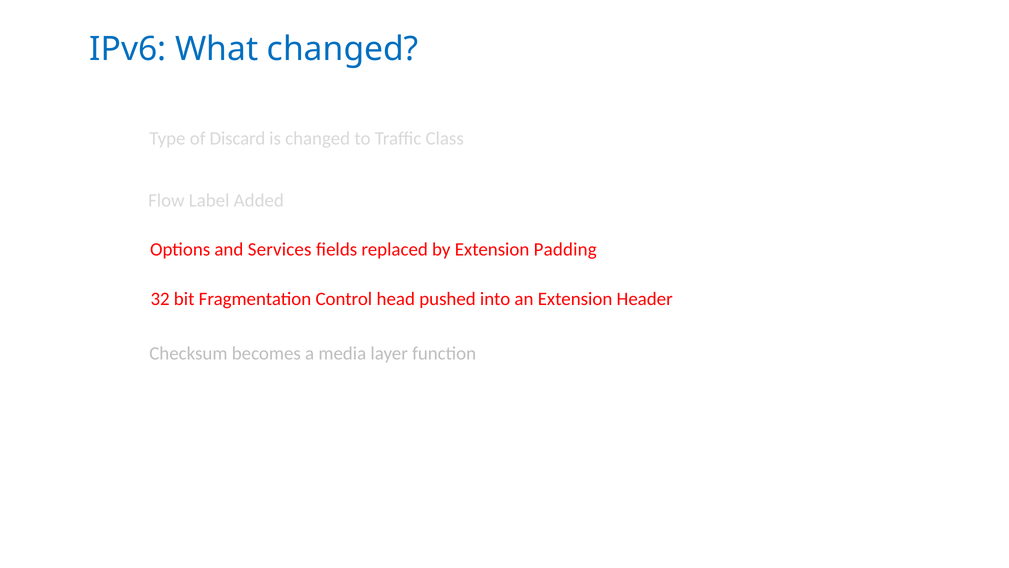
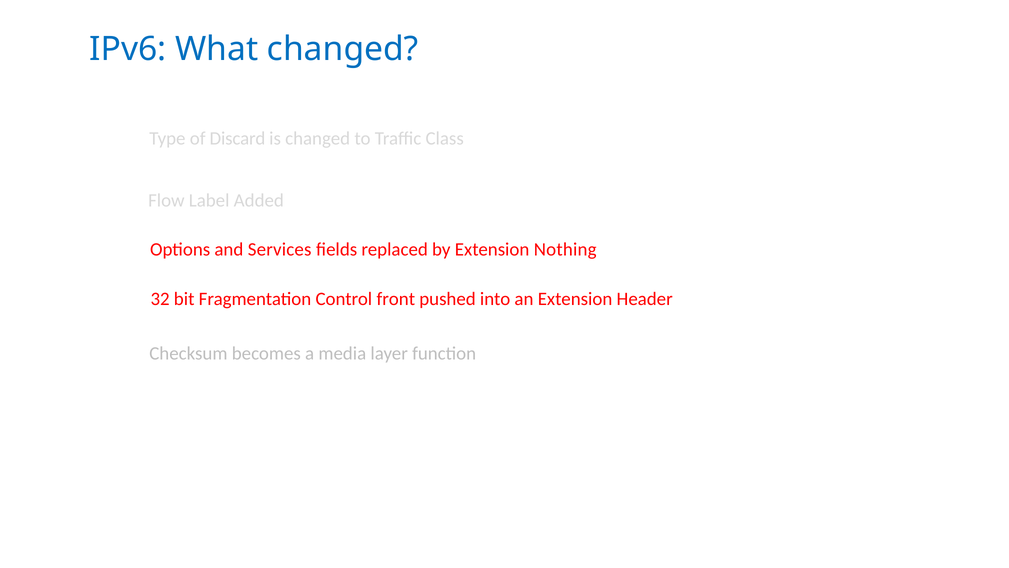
Padding: Padding -> Nothing
head: head -> front
